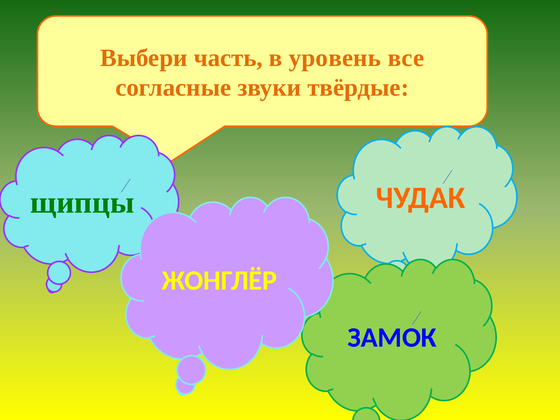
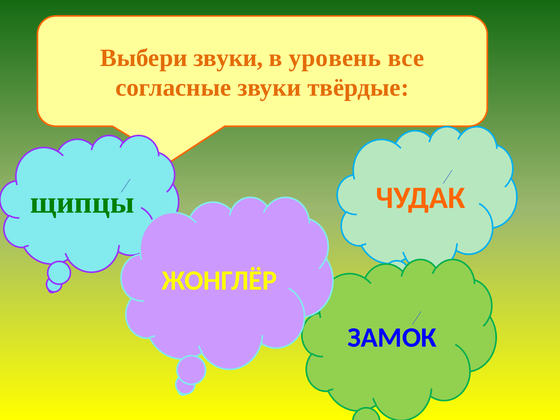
Выбери часть: часть -> звуки
